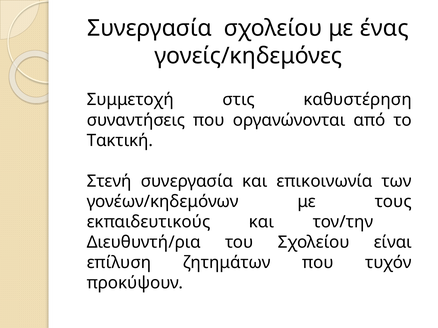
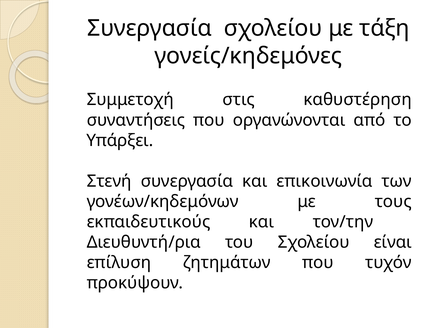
ένας: ένας -> τάξη
Τακτική: Τακτική -> Υπάρξει
